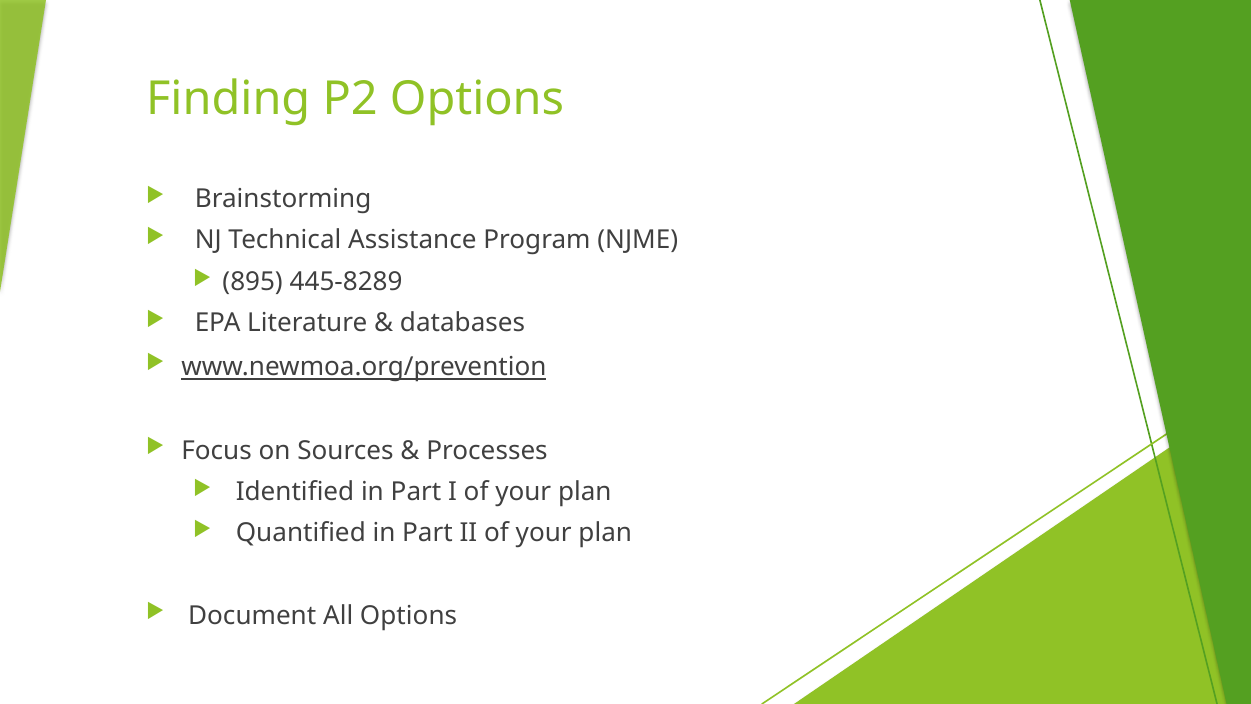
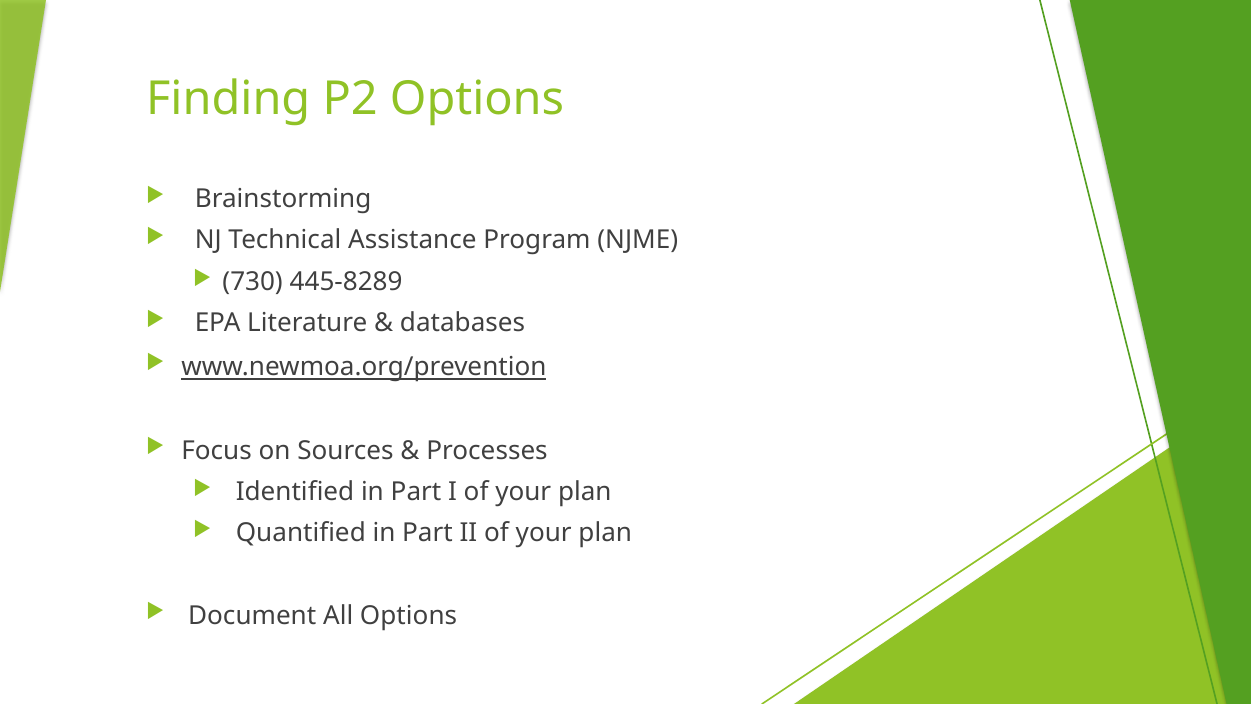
895: 895 -> 730
